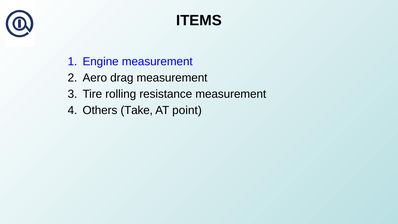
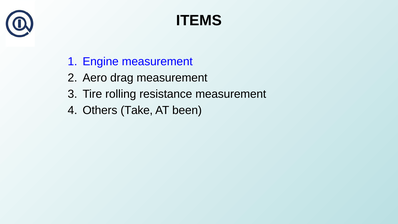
point: point -> been
